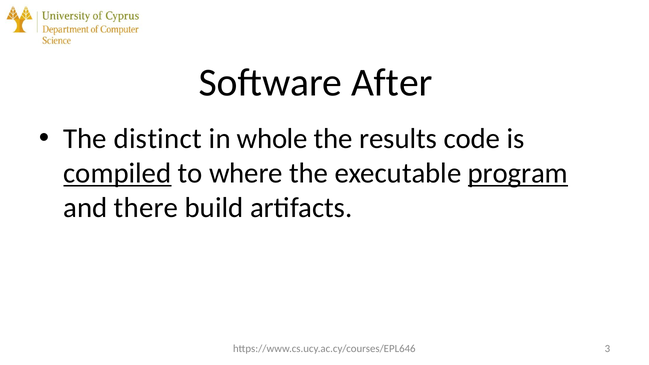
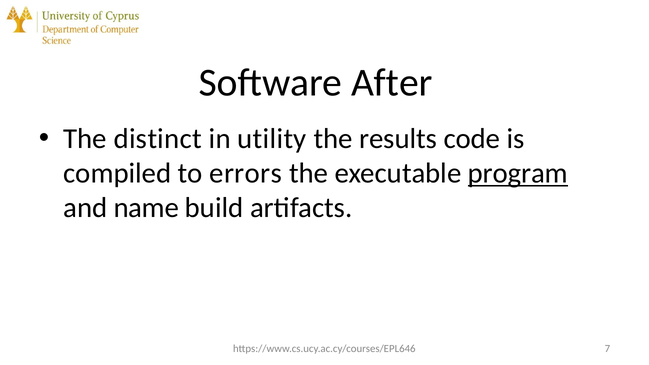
whole: whole -> utility
compiled underline: present -> none
where: where -> errors
there: there -> name
3: 3 -> 7
